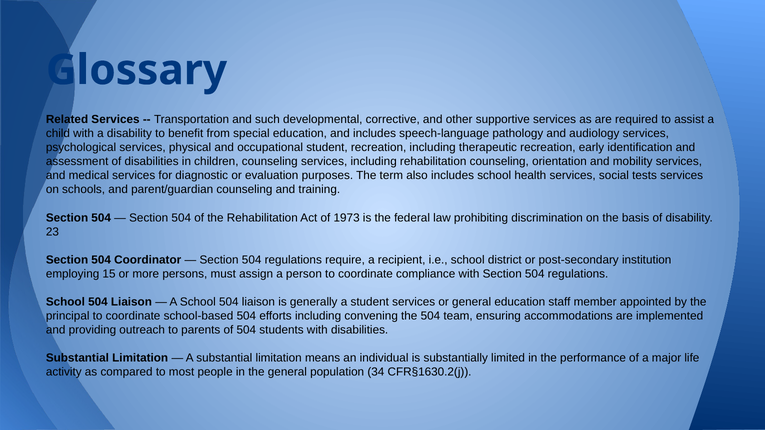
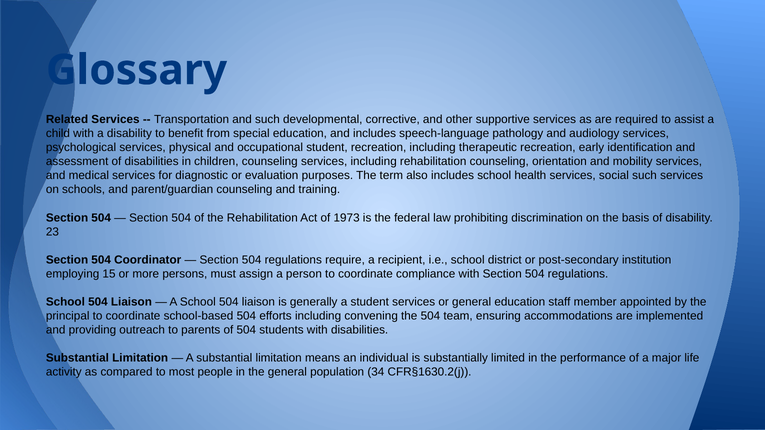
social tests: tests -> such
